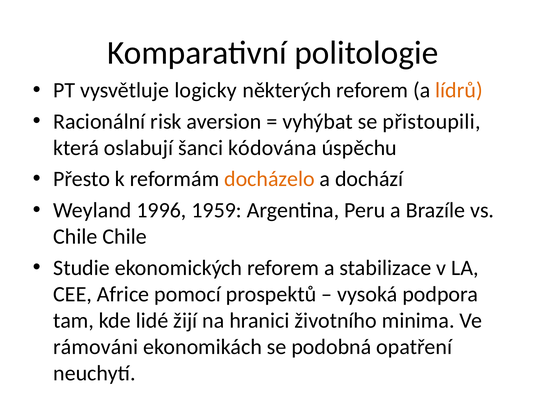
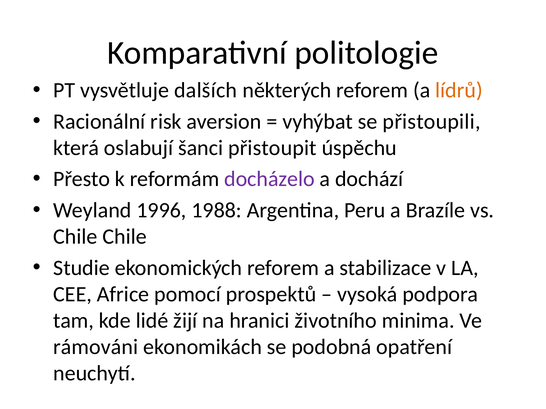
logicky: logicky -> dalších
kódována: kódována -> přistoupit
docházelo colour: orange -> purple
1959: 1959 -> 1988
